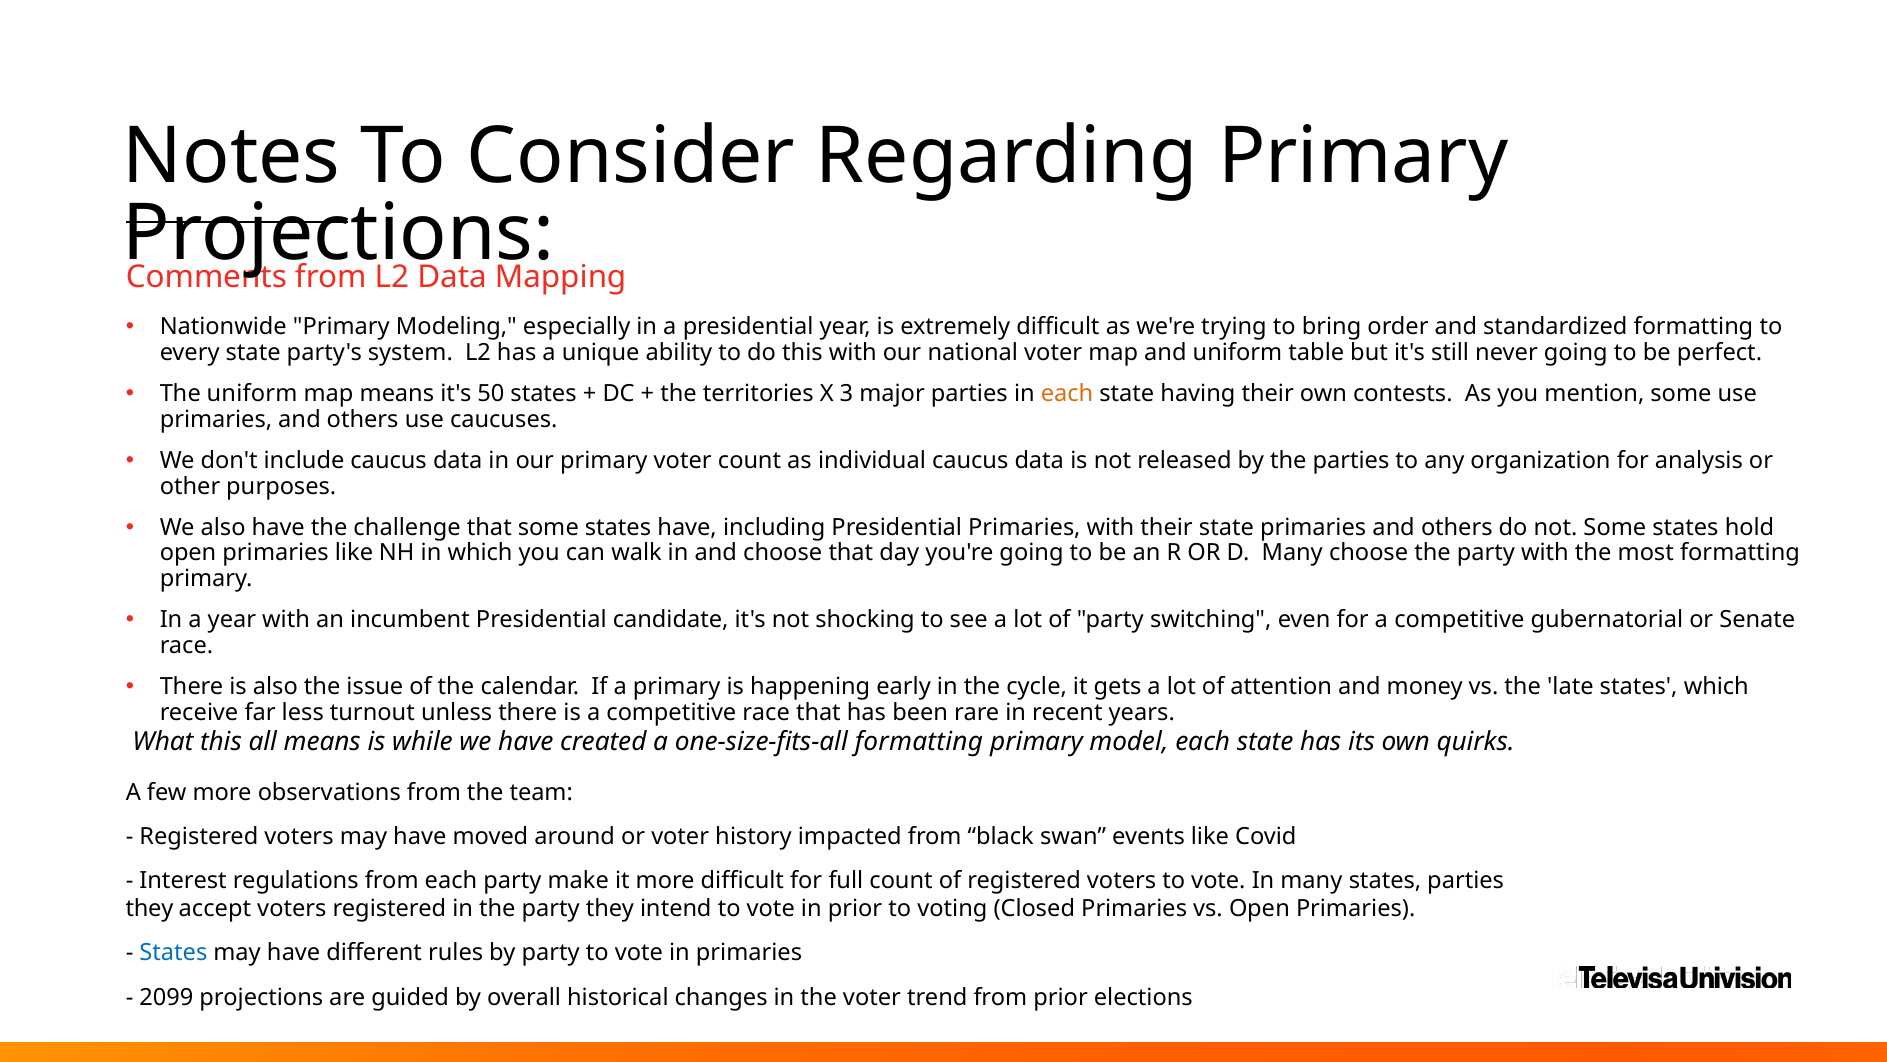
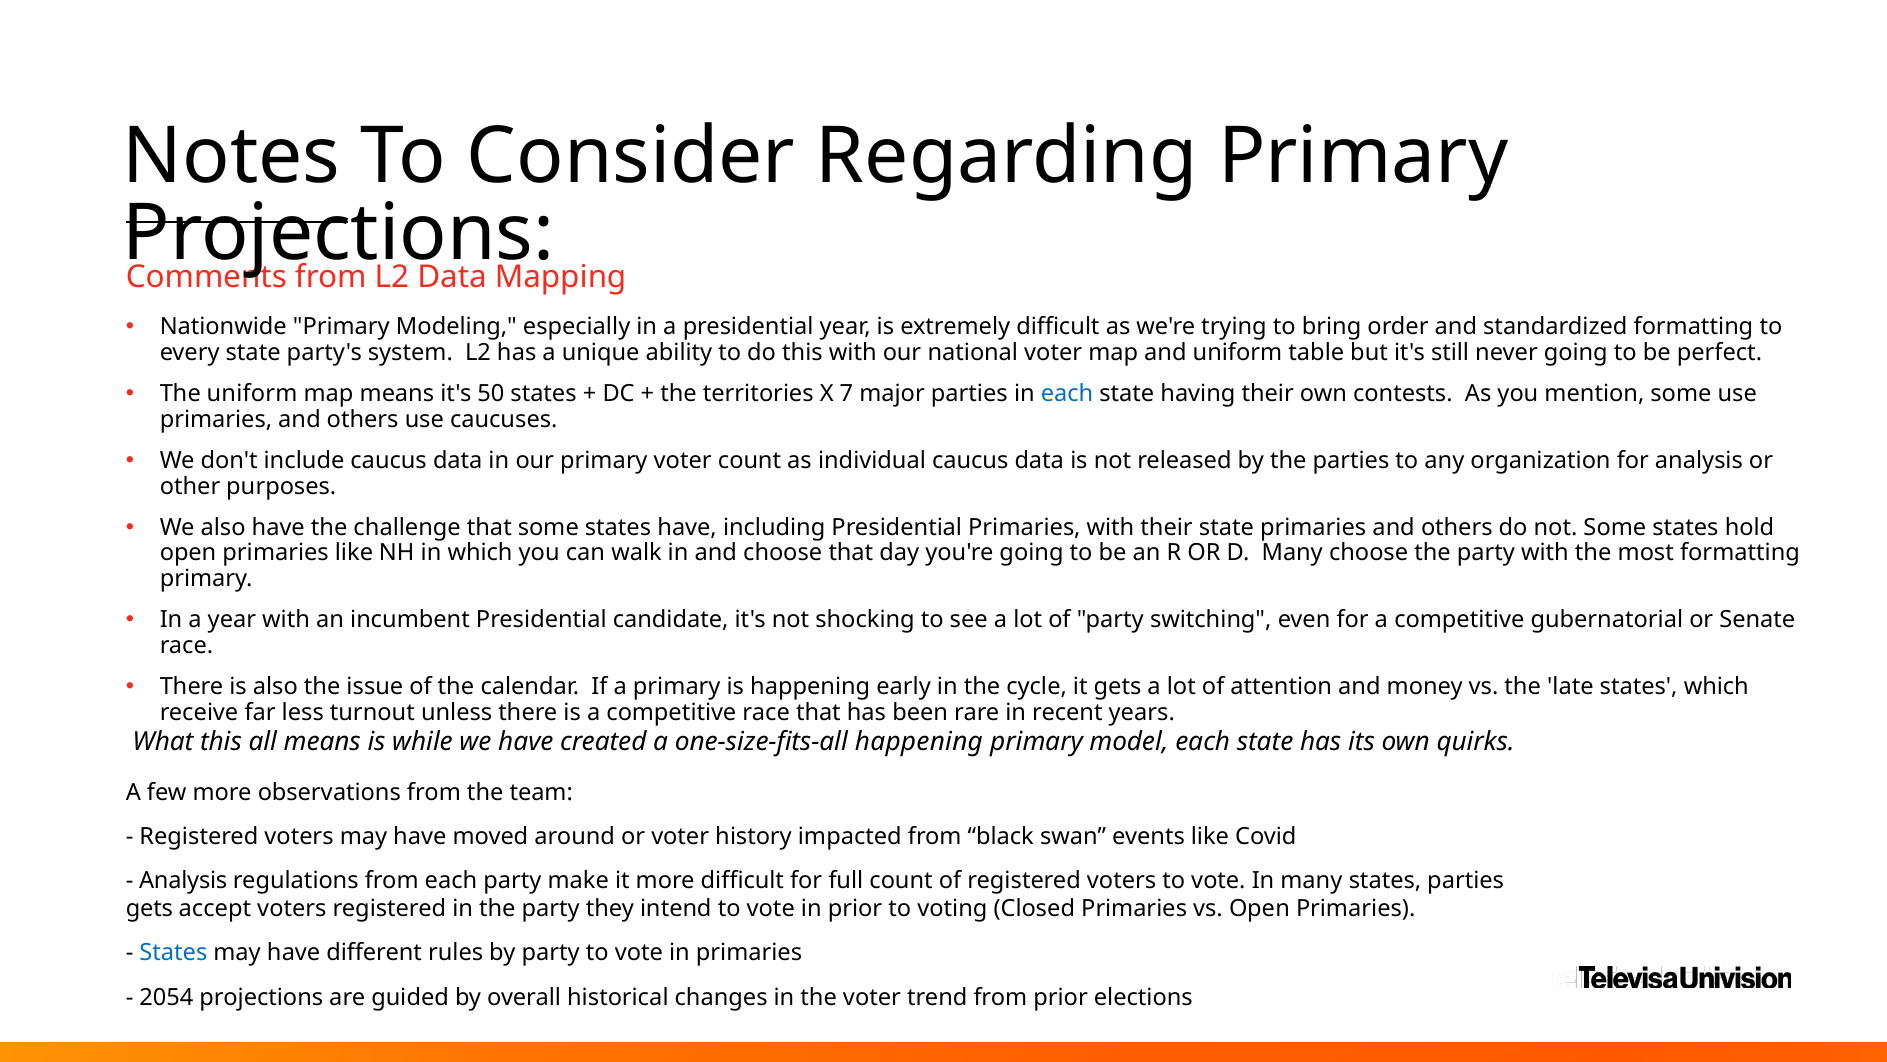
3: 3 -> 7
each at (1067, 394) colour: orange -> blue
one-size-fits-all formatting: formatting -> happening
Interest at (183, 880): Interest -> Analysis
they at (149, 909): they -> gets
2099: 2099 -> 2054
